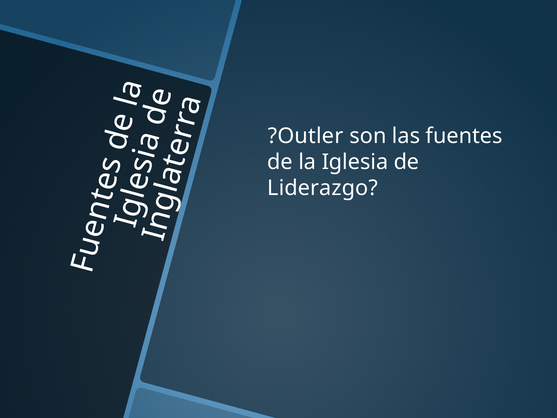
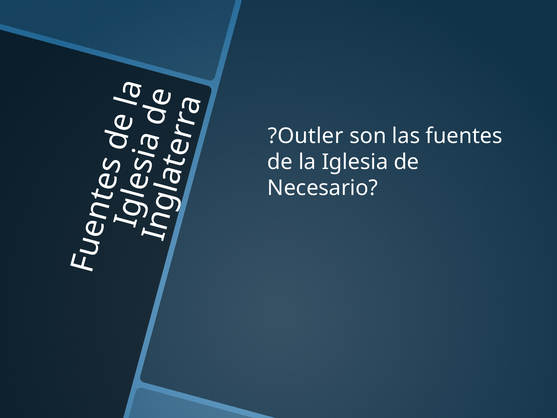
Liderazgo: Liderazgo -> Necesario
